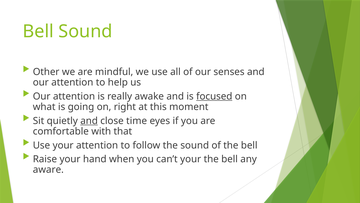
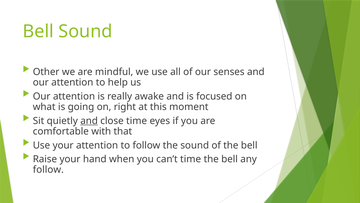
focused underline: present -> none
can’t your: your -> time
aware at (48, 169): aware -> follow
